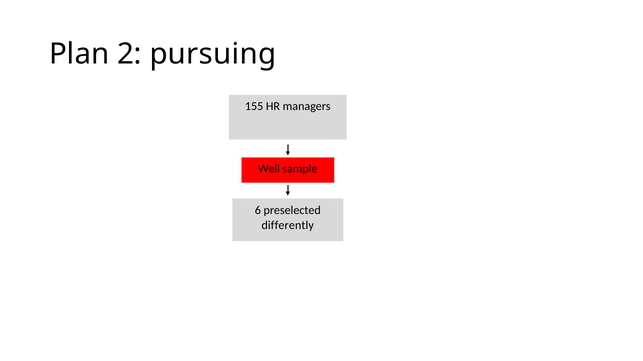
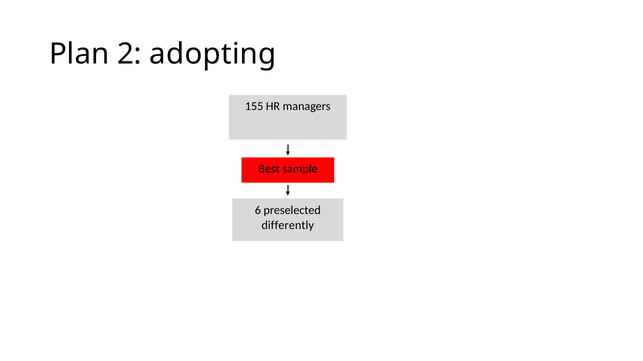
pursuing: pursuing -> adopting
Well: Well -> Best
